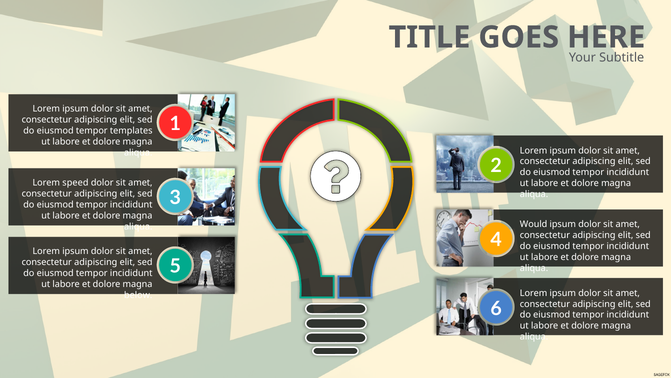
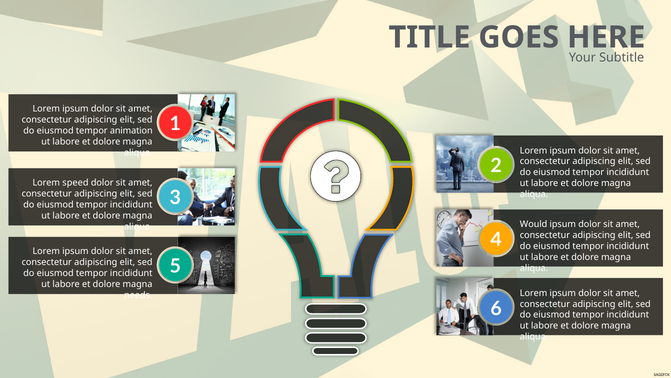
templates: templates -> animation
below: below -> needs
